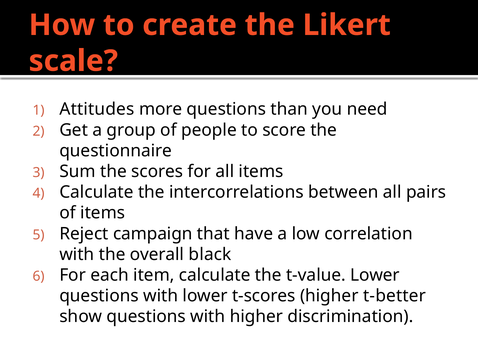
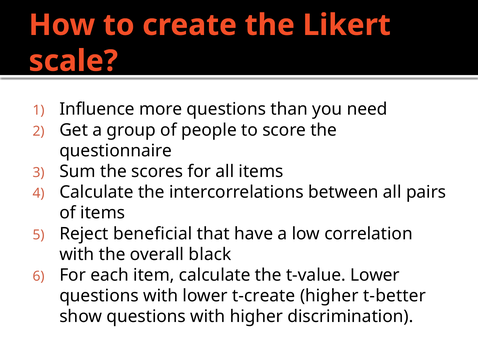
Attitudes: Attitudes -> Influence
campaign: campaign -> beneficial
t-scores: t-scores -> t-create
